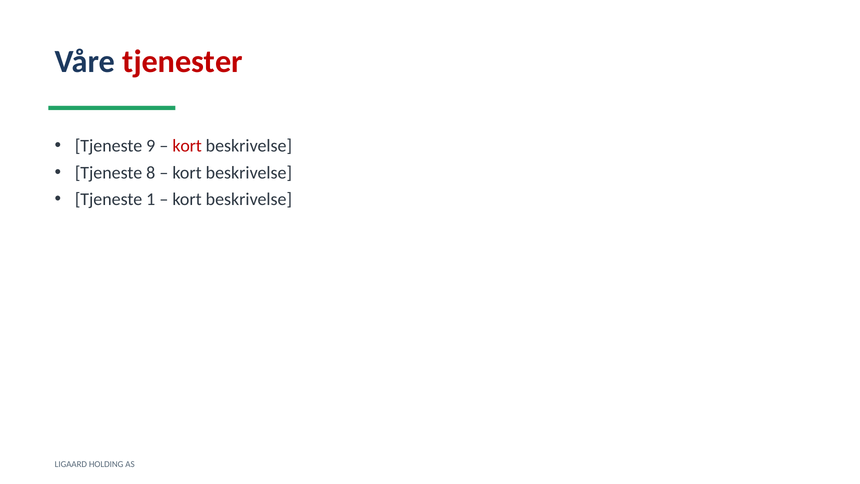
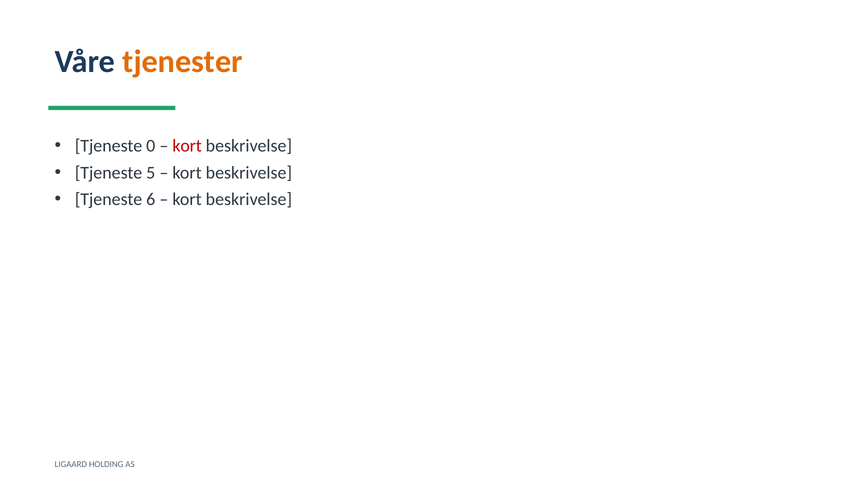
tjenester colour: red -> orange
9: 9 -> 0
8: 8 -> 5
1: 1 -> 6
